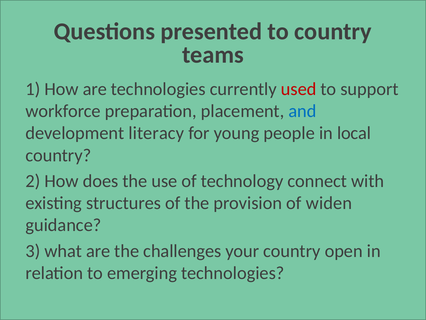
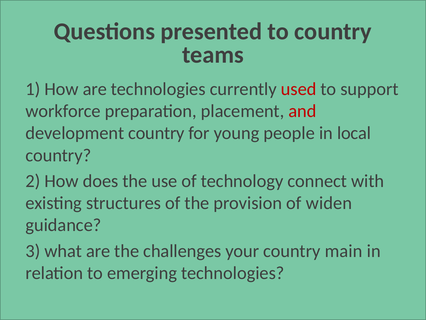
and colour: blue -> red
development literacy: literacy -> country
open: open -> main
